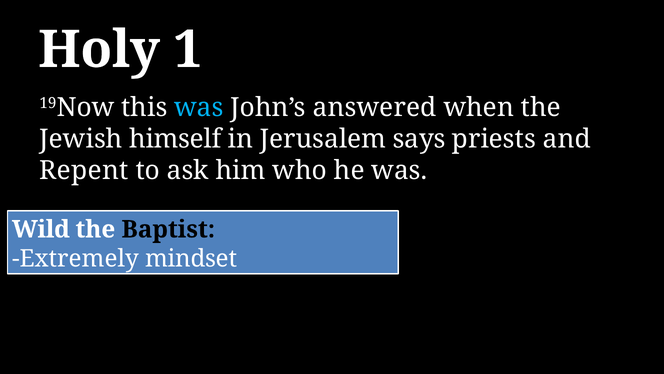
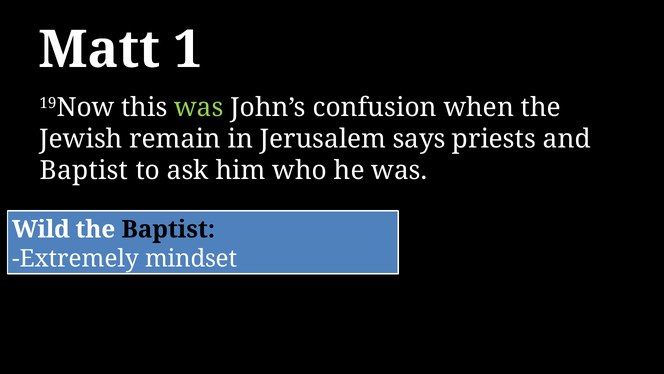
Holy: Holy -> Matt
was at (199, 107) colour: light blue -> light green
answered: answered -> confusion
himself: himself -> remain
Repent at (84, 170): Repent -> Baptist
